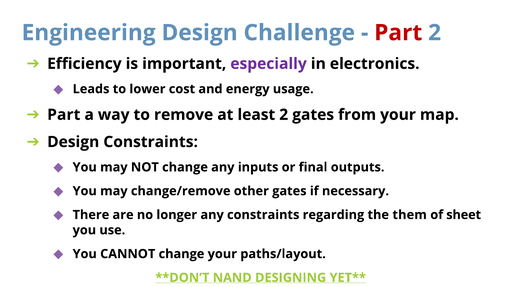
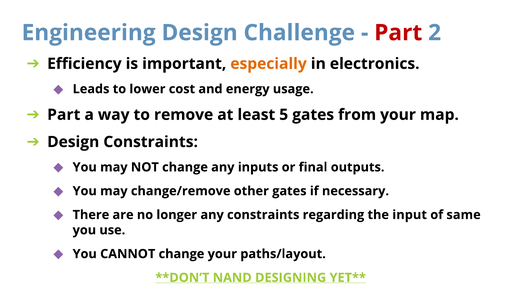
especially colour: purple -> orange
least 2: 2 -> 5
them: them -> input
sheet: sheet -> same
